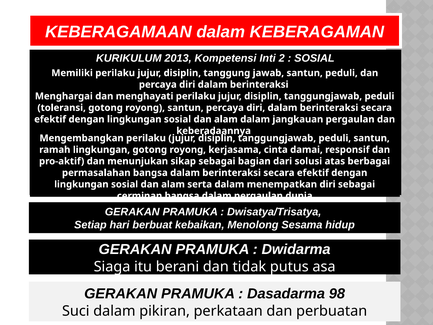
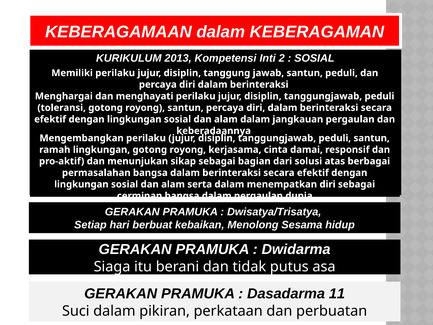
98: 98 -> 11
